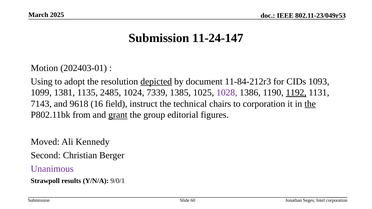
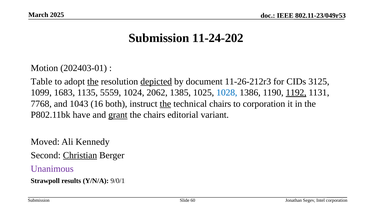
11-24-147: 11-24-147 -> 11-24-202
Using: Using -> Table
the at (93, 82) underline: none -> present
11-84-212r3: 11-84-212r3 -> 11-26-212r3
1093: 1093 -> 3125
1381: 1381 -> 1683
2485: 2485 -> 5559
7339: 7339 -> 2062
1028 colour: purple -> blue
7143: 7143 -> 7768
9618: 9618 -> 1043
field: field -> both
the at (165, 104) underline: none -> present
the at (310, 104) underline: present -> none
from: from -> have
the group: group -> chairs
figures: figures -> variant
Christian underline: none -> present
